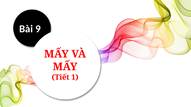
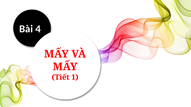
9: 9 -> 4
